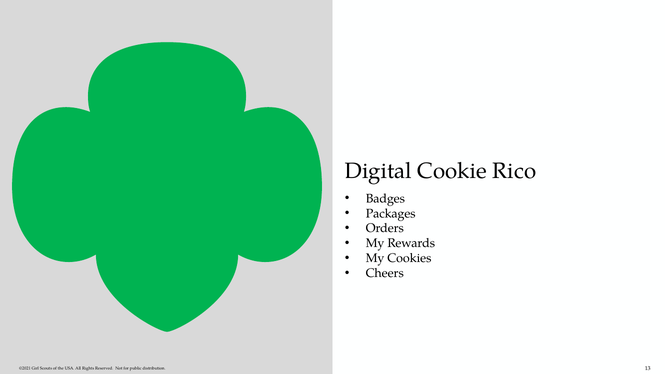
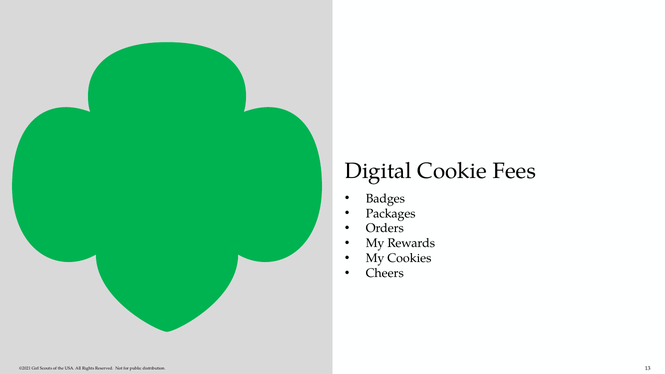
Rico: Rico -> Fees
